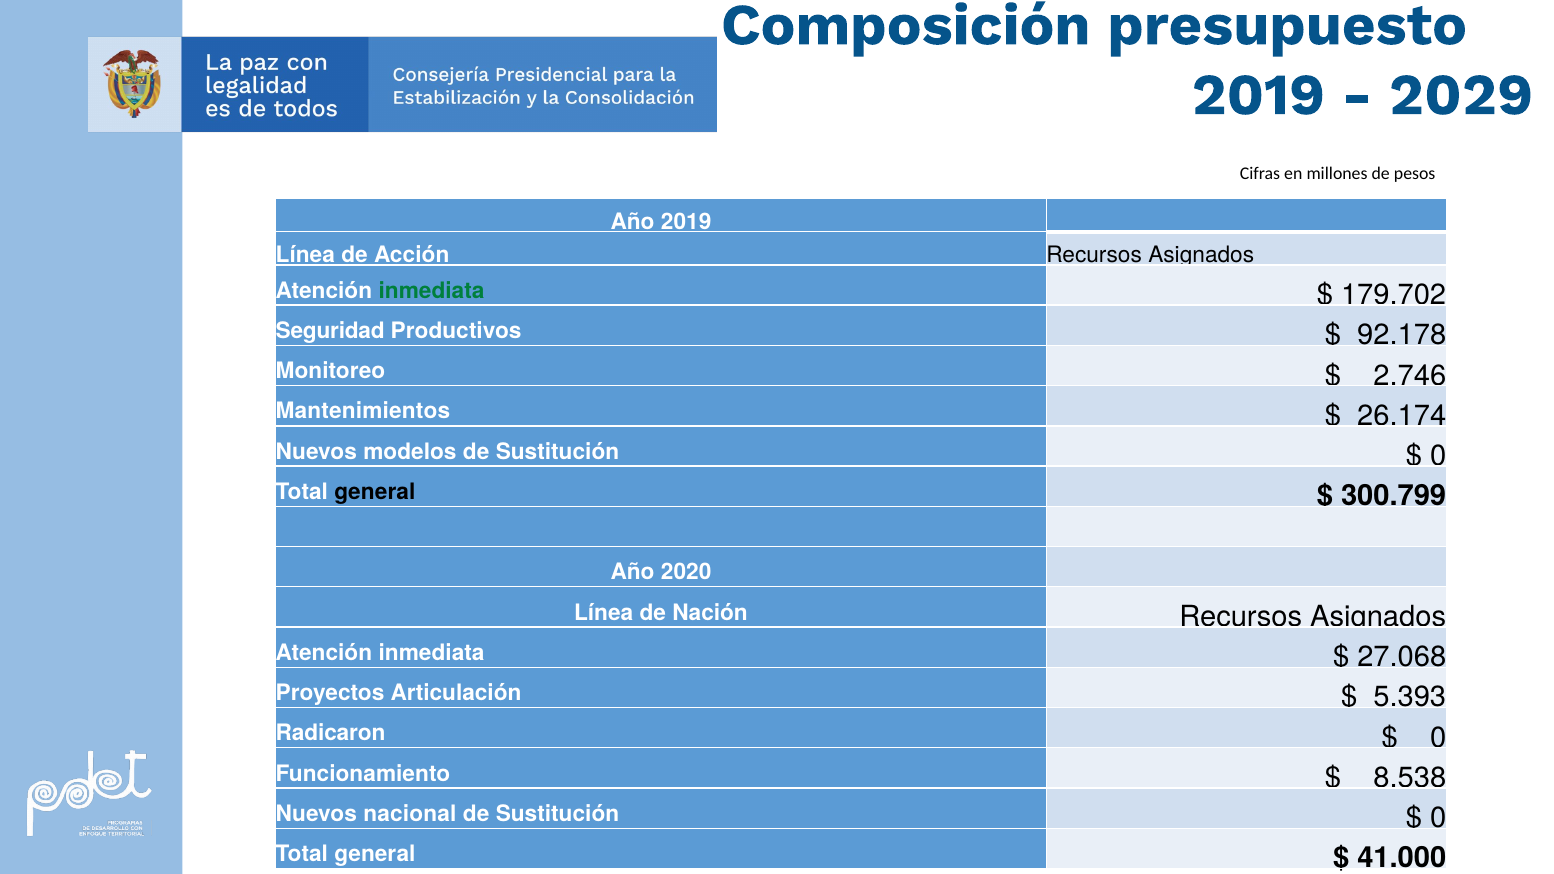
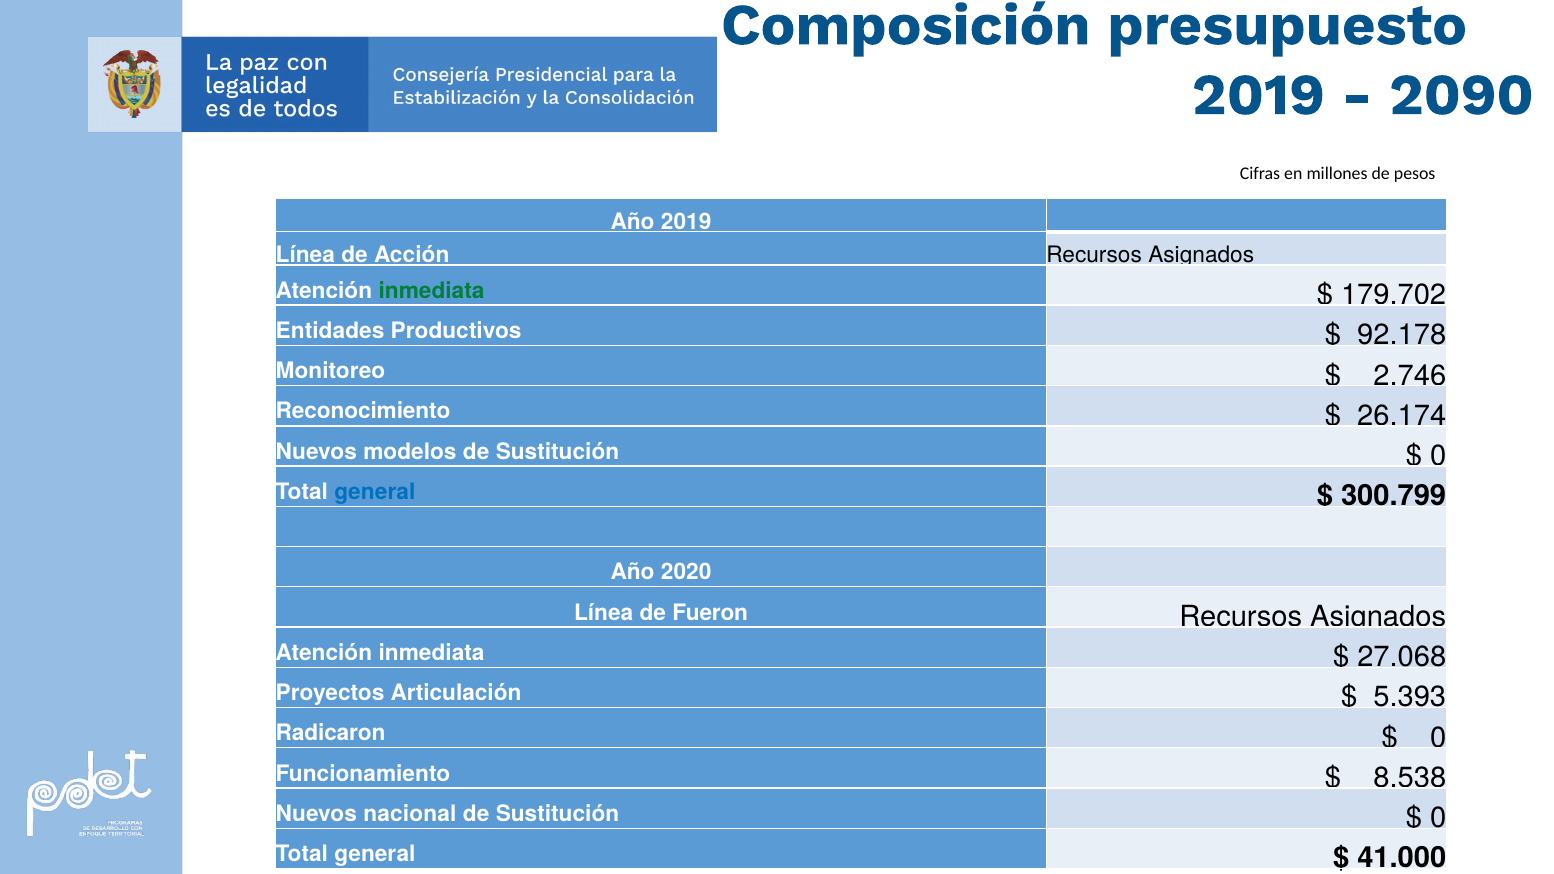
2029: 2029 -> 2090
Seguridad: Seguridad -> Entidades
Mantenimientos: Mantenimientos -> Reconocimiento
general at (375, 492) colour: black -> blue
Nación: Nación -> Fueron
